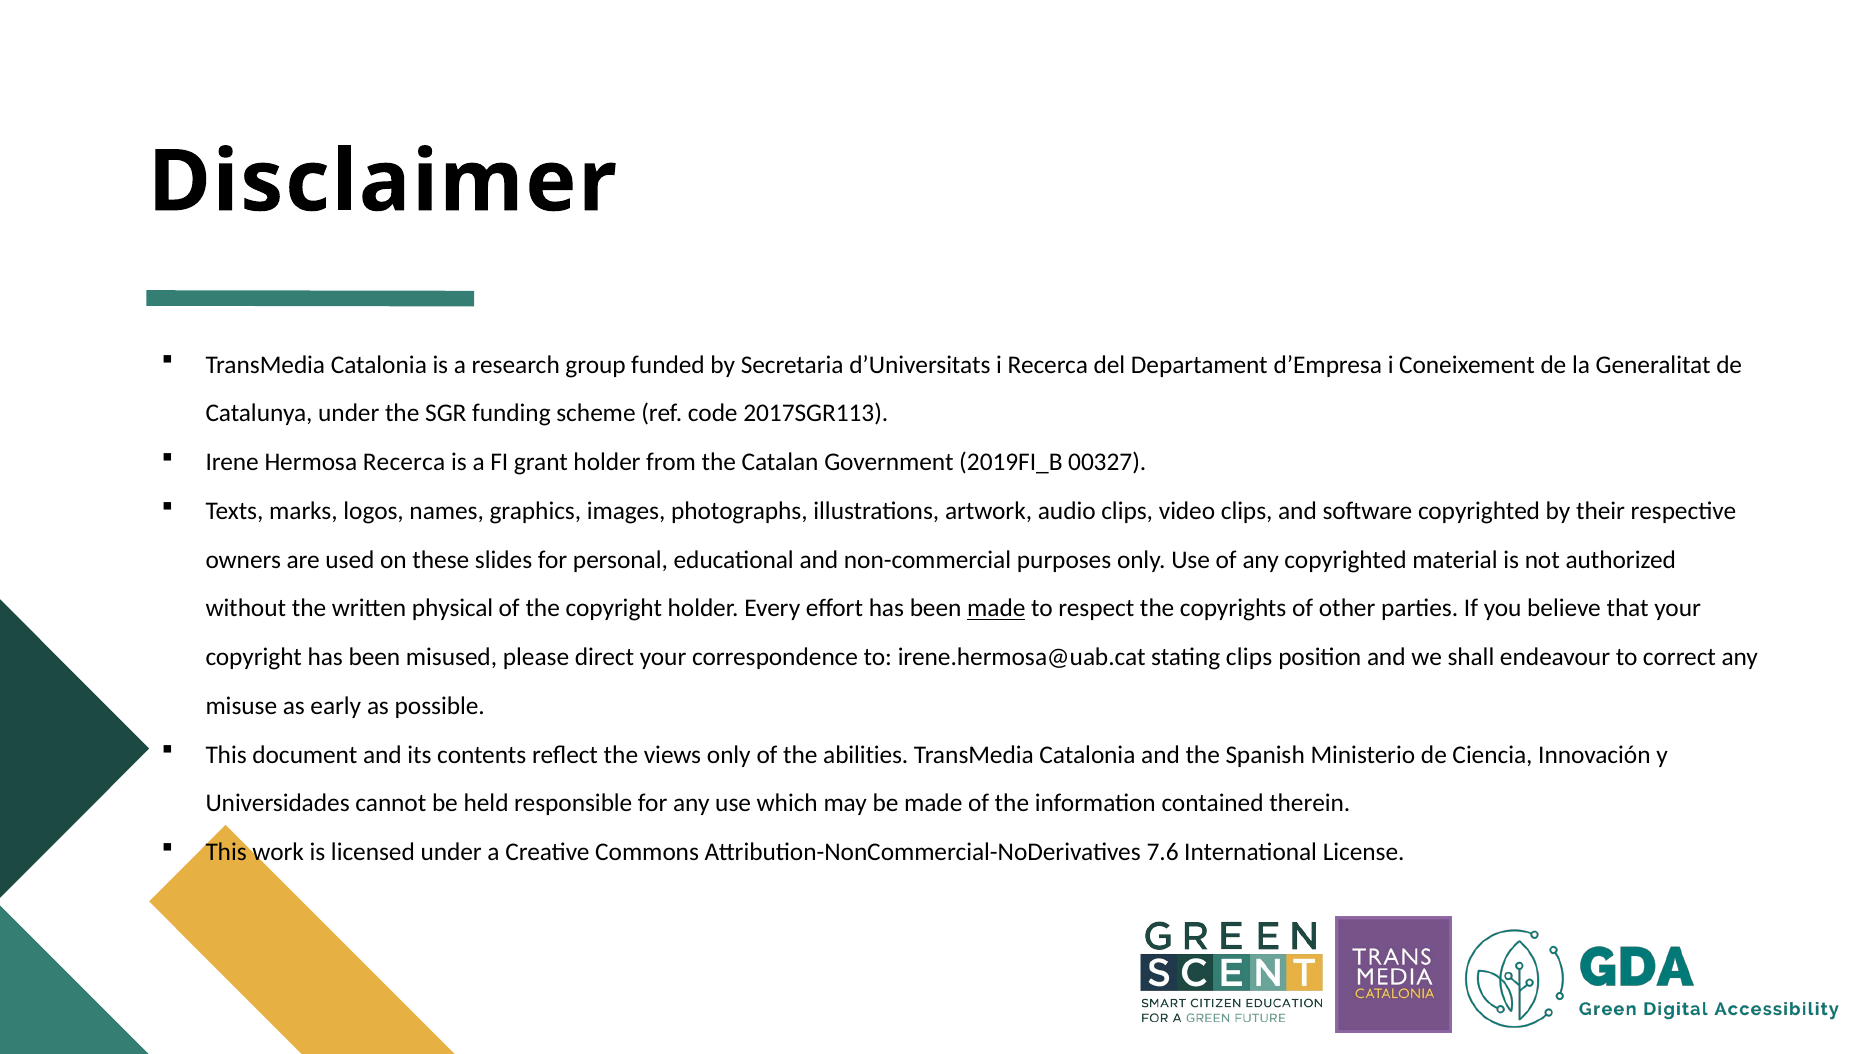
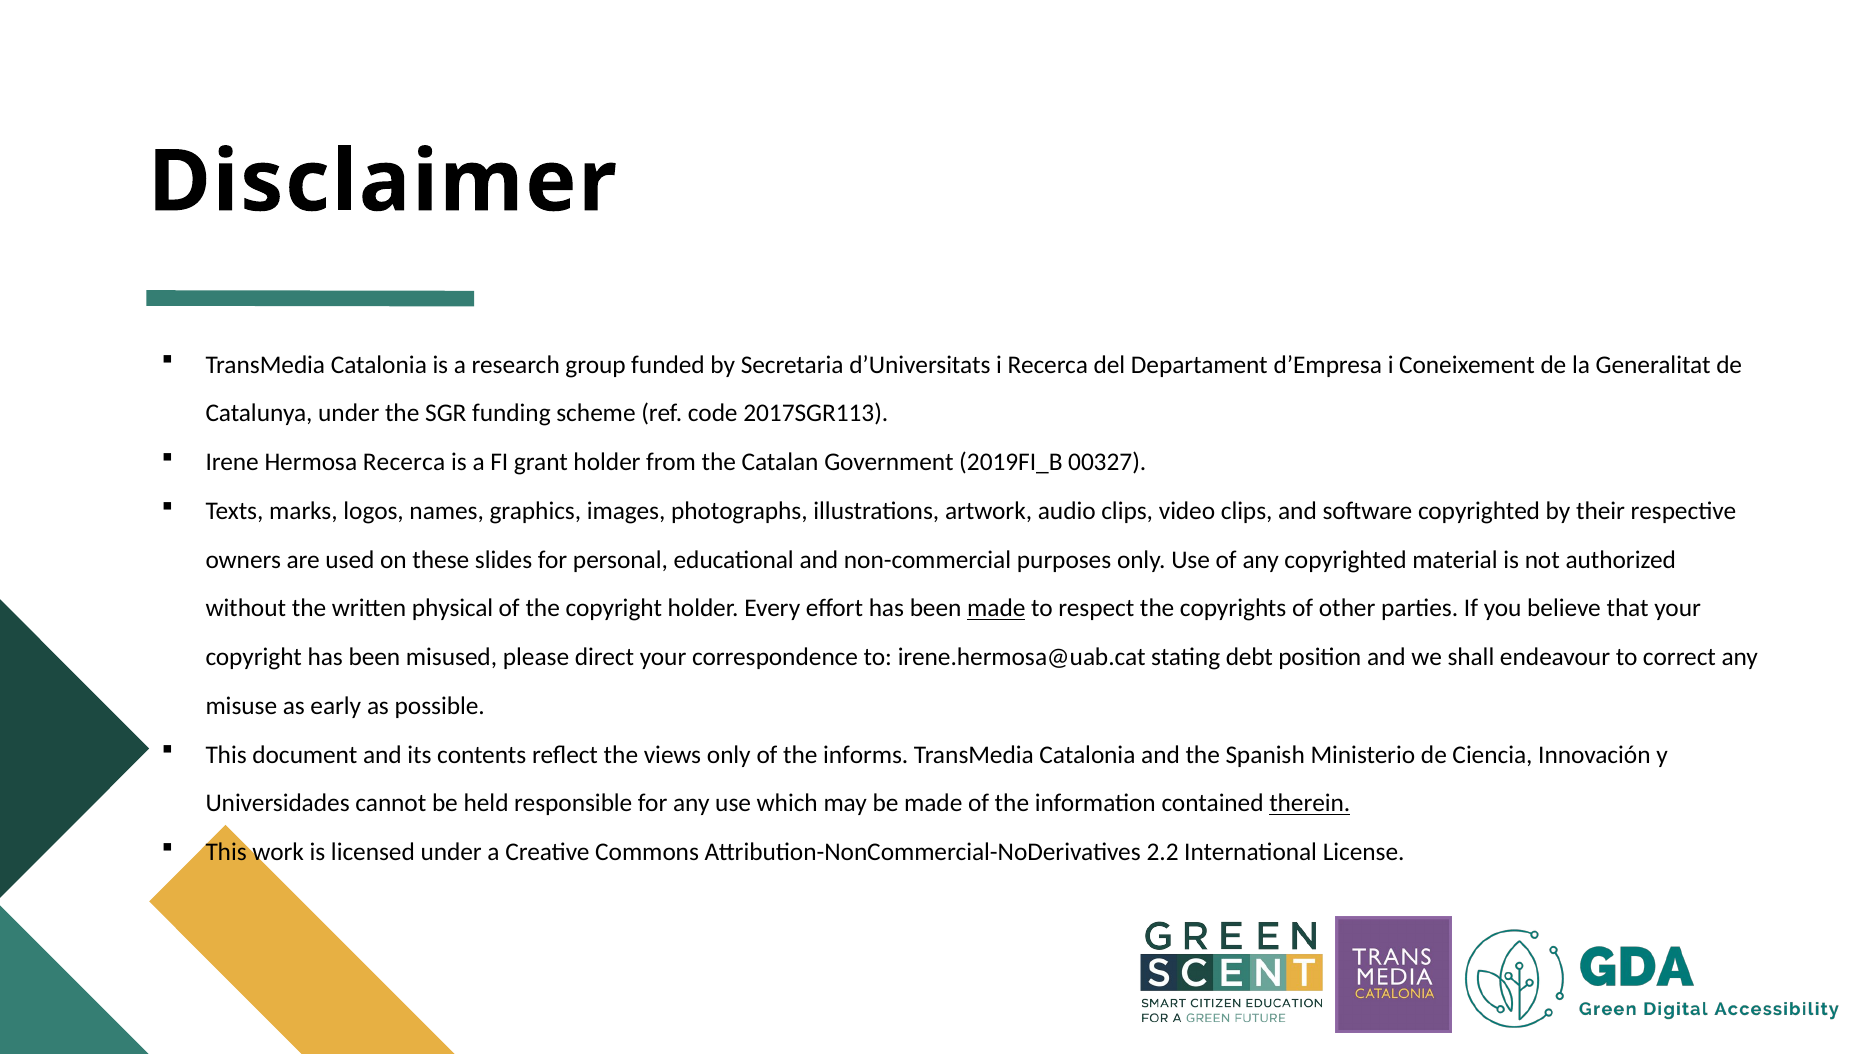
stating clips: clips -> debt
abilities: abilities -> informs
therein underline: none -> present
7.6: 7.6 -> 2.2
